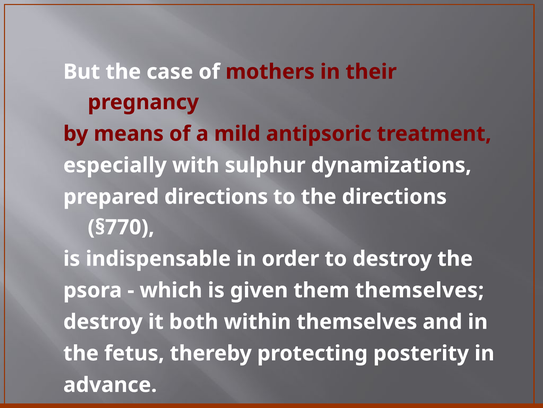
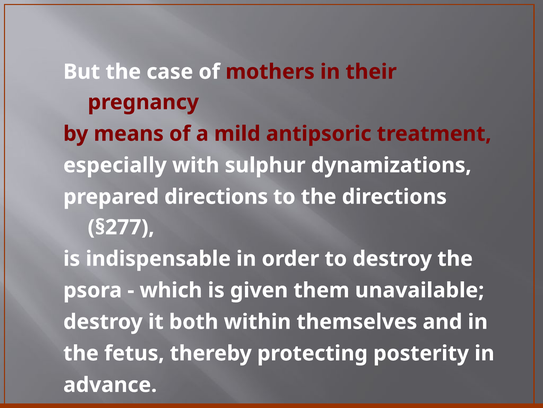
§770: §770 -> §277
them themselves: themselves -> unavailable
